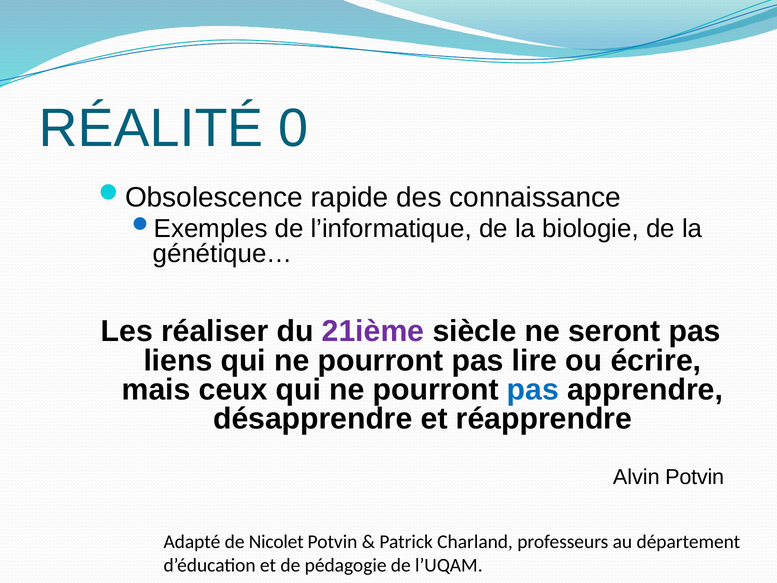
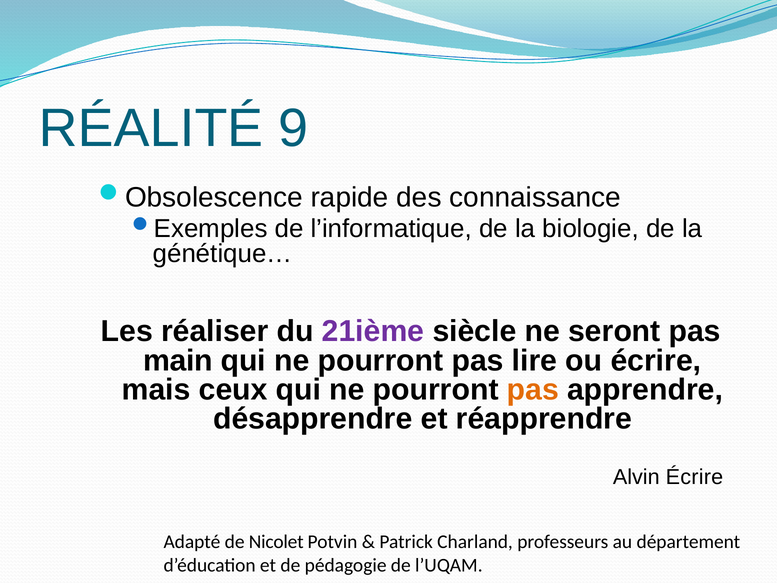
0: 0 -> 9
liens: liens -> main
pas at (533, 389) colour: blue -> orange
Alvin Potvin: Potvin -> Écrire
